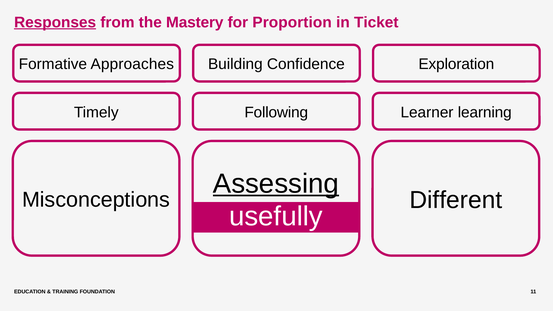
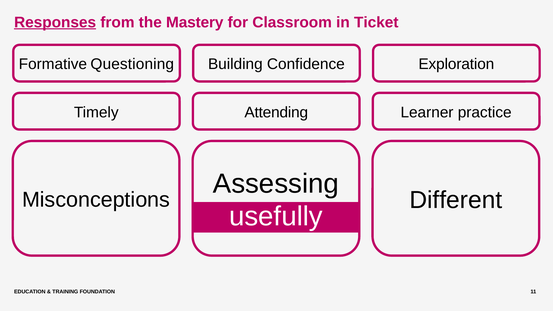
Proportion: Proportion -> Classroom
Approaches: Approaches -> Questioning
Following: Following -> Attending
learning: learning -> practice
Assessing underline: present -> none
